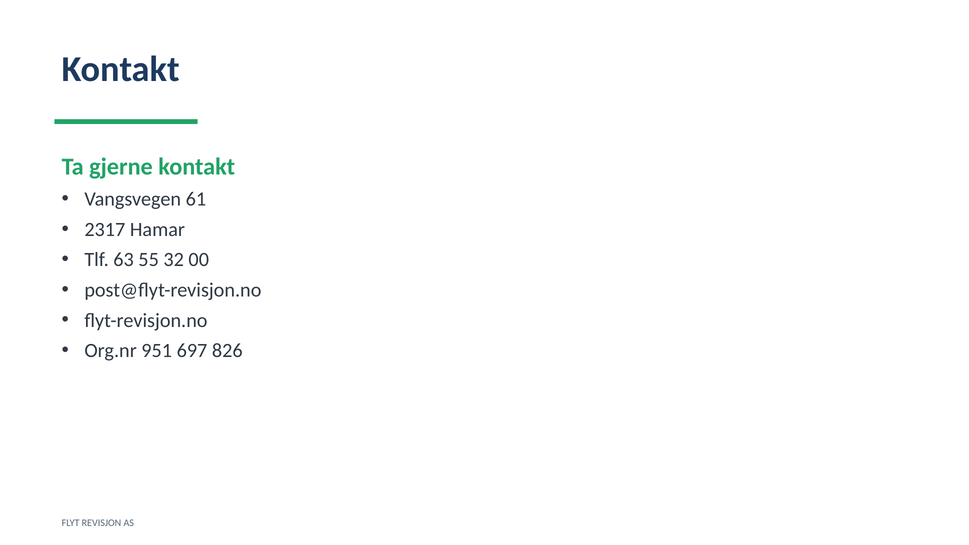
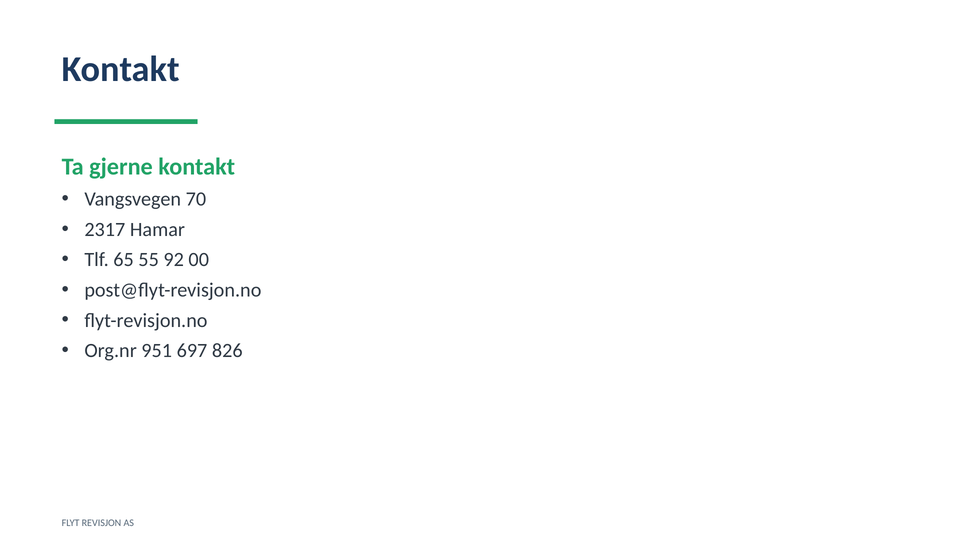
61: 61 -> 70
63: 63 -> 65
32: 32 -> 92
